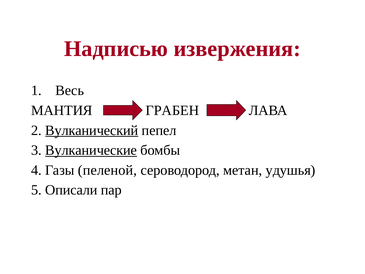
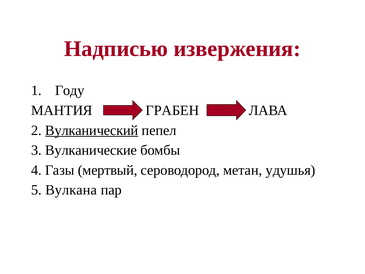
Весь: Весь -> Году
Вулканические underline: present -> none
пеленой: пеленой -> мертвый
Описали: Описали -> Вулкана
